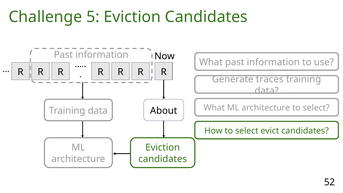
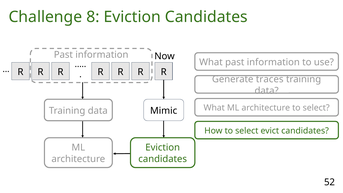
5: 5 -> 8
About: About -> Mimic
